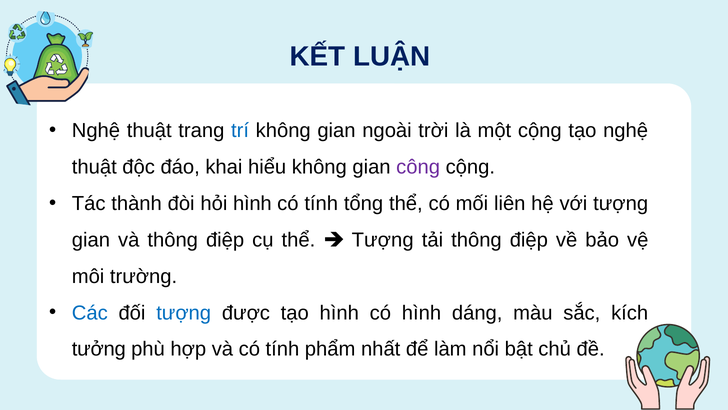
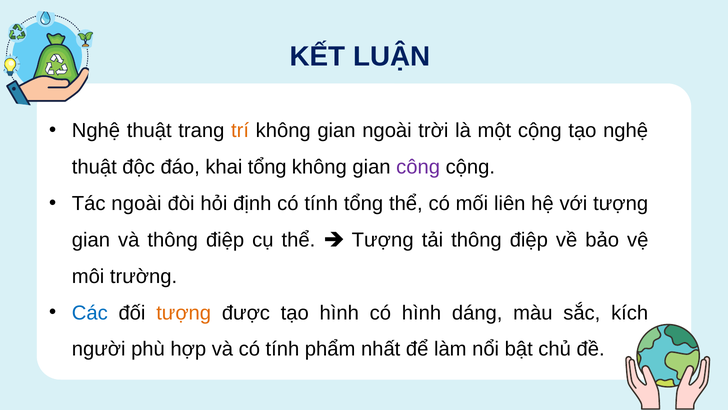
trí colour: blue -> orange
khai hiểu: hiểu -> tổng
Tác thành: thành -> ngoài
hỏi hình: hình -> định
tượng at (184, 312) colour: blue -> orange
tưởng: tưởng -> người
